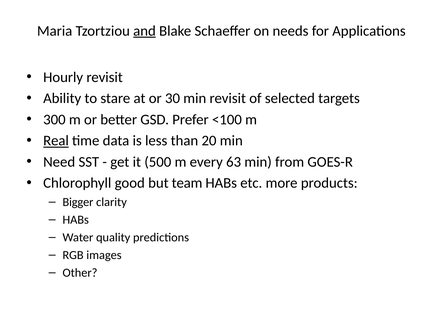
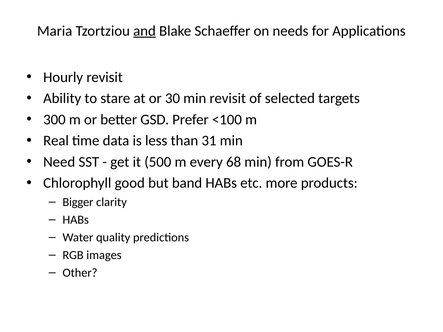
Real underline: present -> none
20: 20 -> 31
63: 63 -> 68
team: team -> band
